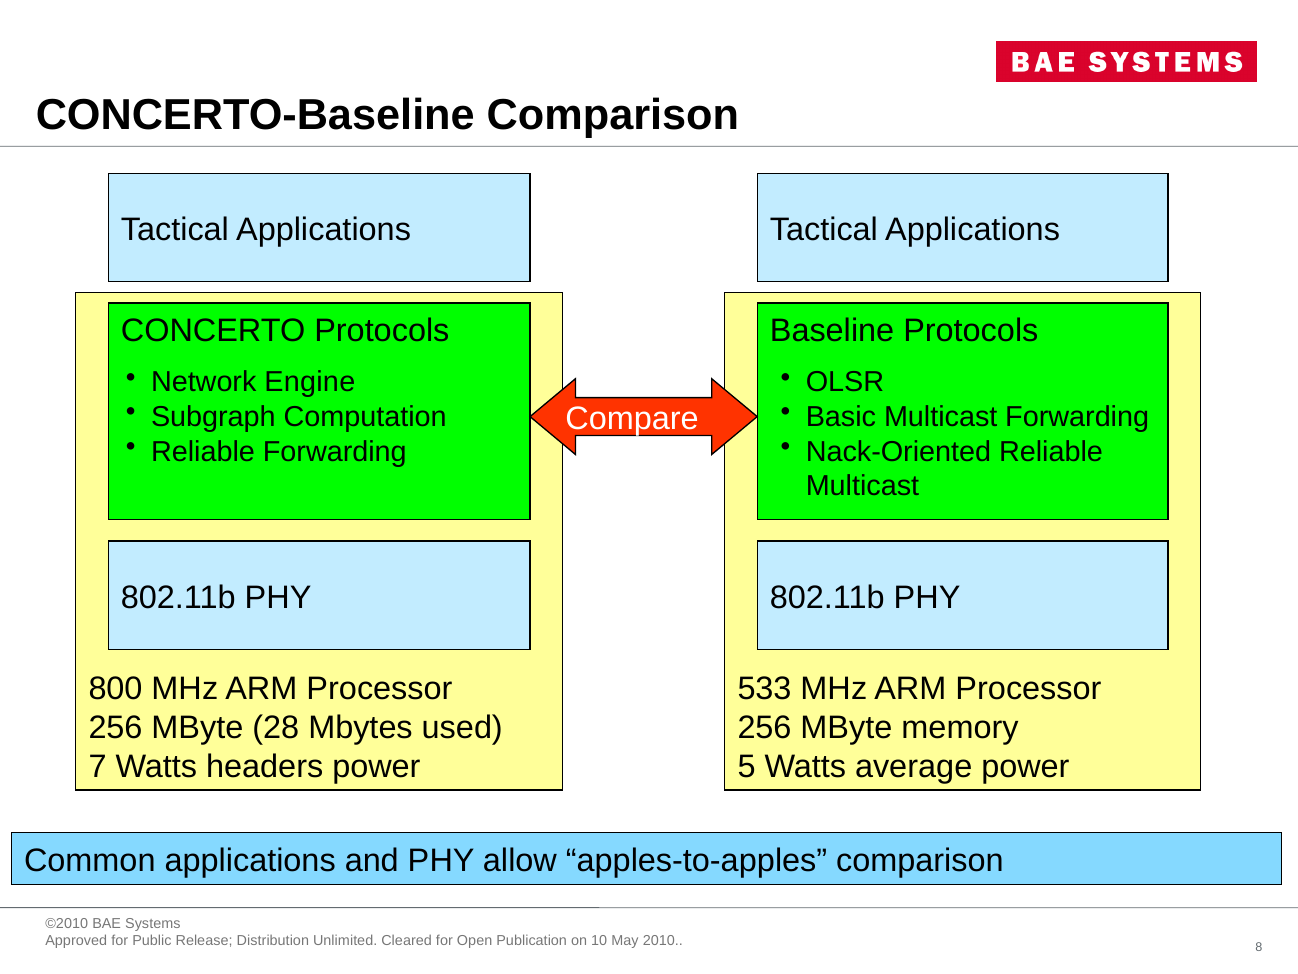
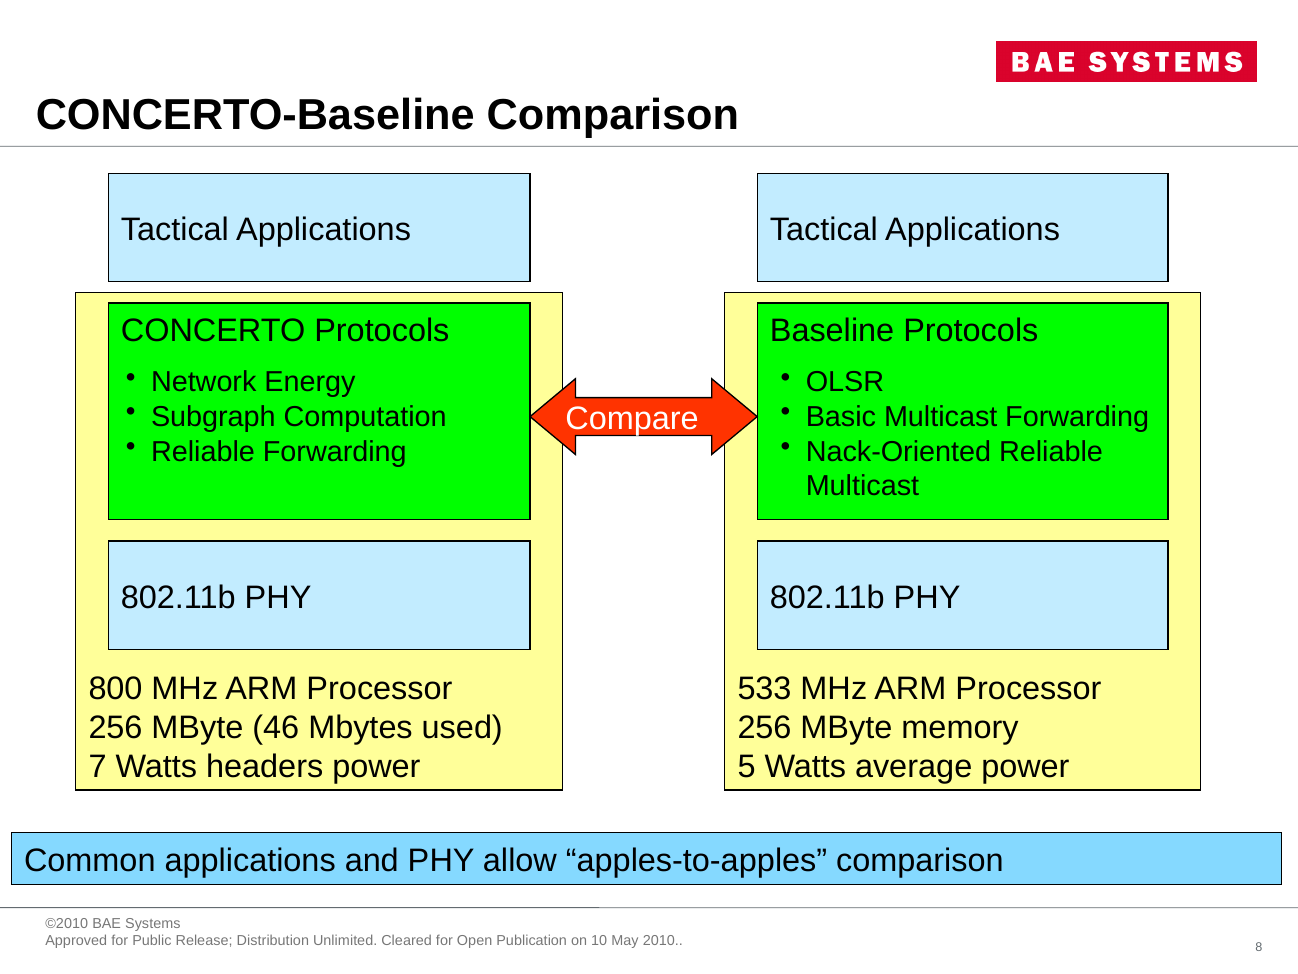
Engine: Engine -> Energy
28: 28 -> 46
